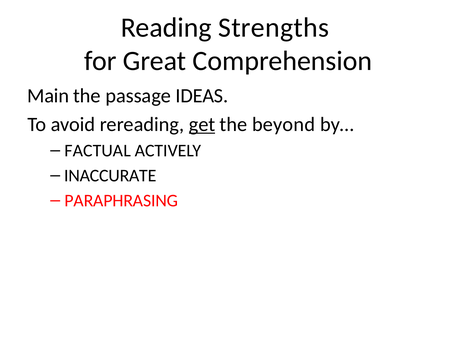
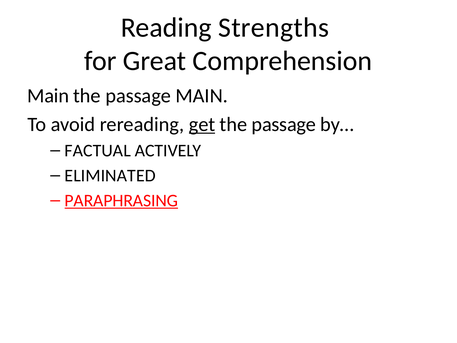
passage IDEAS: IDEAS -> MAIN
beyond at (284, 124): beyond -> passage
INACCURATE: INACCURATE -> ELIMINATED
PARAPHRASING underline: none -> present
